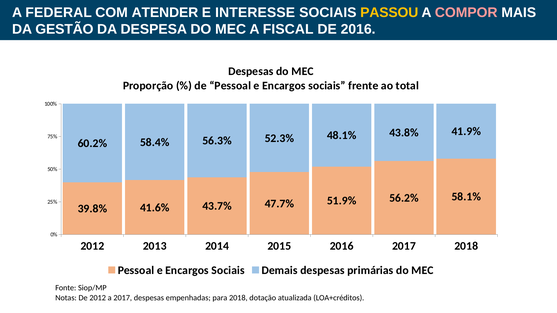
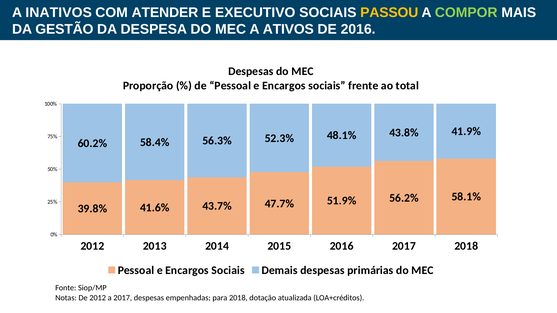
FEDERAL: FEDERAL -> INATIVOS
INTERESSE: INTERESSE -> EXECUTIVO
COMPOR colour: pink -> light green
FISCAL: FISCAL -> ATIVOS
